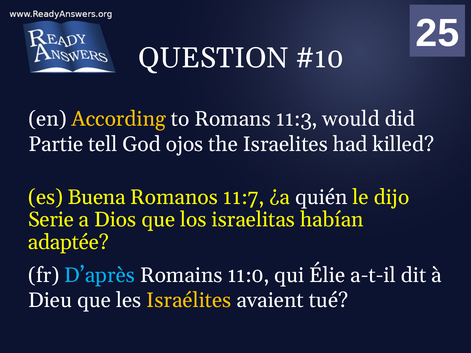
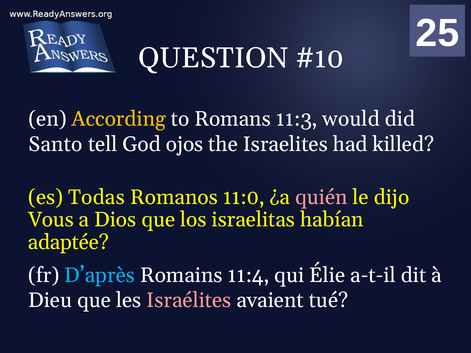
Partie: Partie -> Santo
Buena: Buena -> Todas
11:7: 11:7 -> 11:0
quién colour: white -> pink
Serie: Serie -> Vous
11:0: 11:0 -> 11:4
Israélites colour: yellow -> pink
